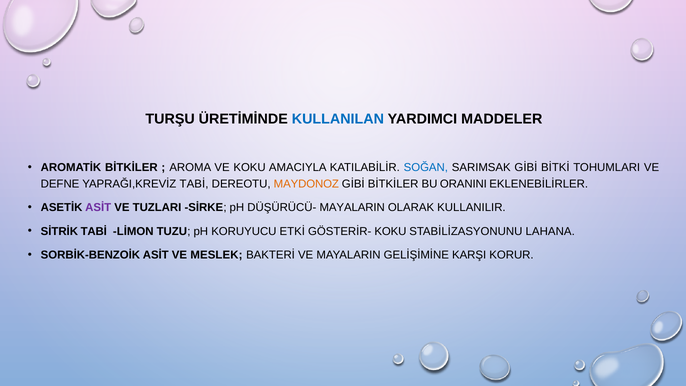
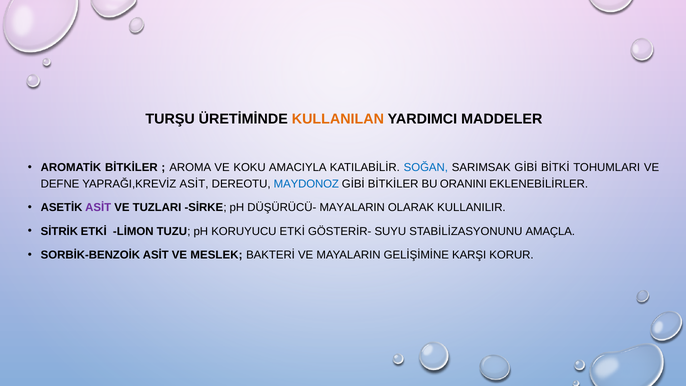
KULLANILAN colour: blue -> orange
YAPRAĞI,KREVİZ TABİ: TABİ -> ASİT
MAYDONOZ colour: orange -> blue
SİTRİK TABİ: TABİ -> ETKİ
GÖSTERİR- KOKU: KOKU -> SUYU
LAHANA: LAHANA -> AMAÇLA
